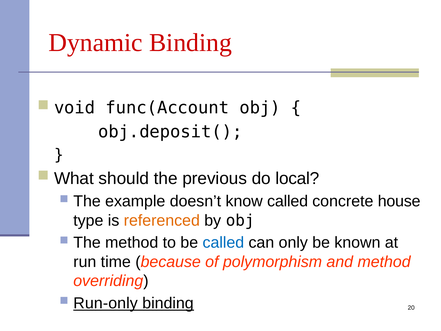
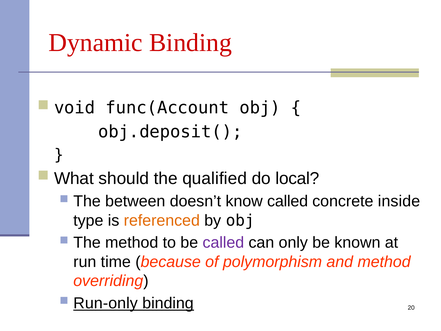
previous: previous -> qualified
example: example -> between
house: house -> inside
called at (223, 243) colour: blue -> purple
